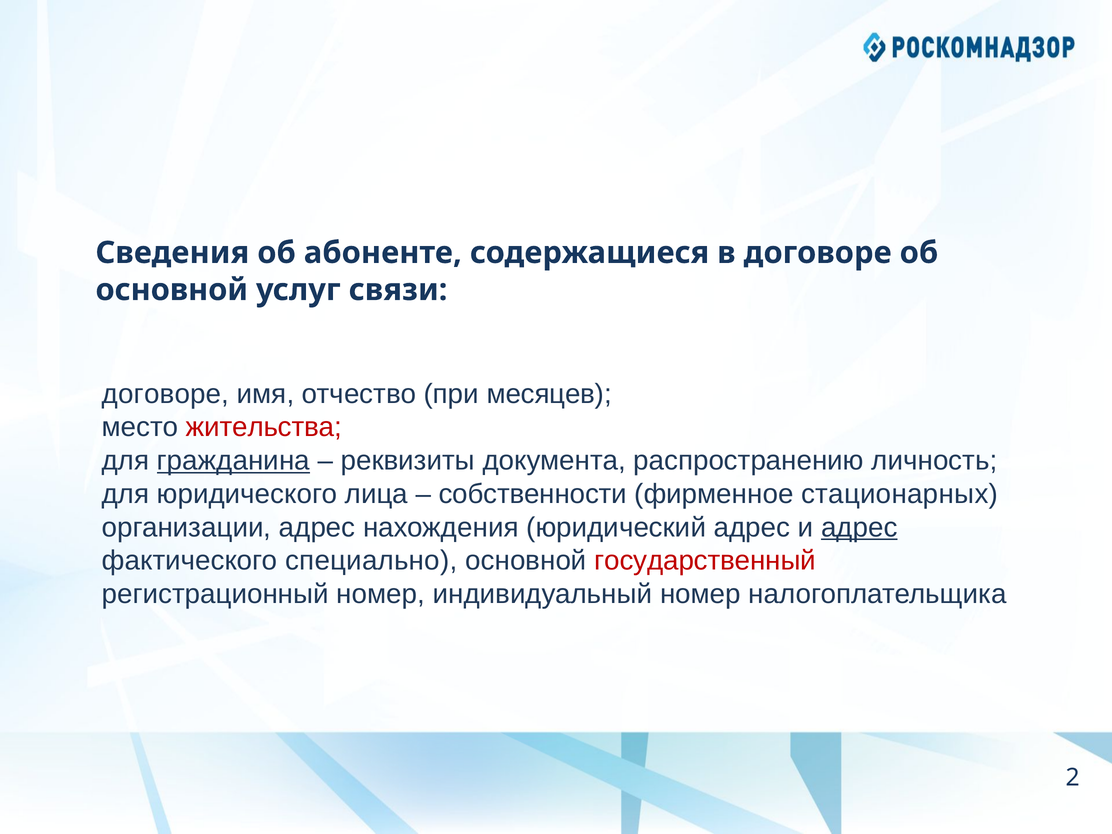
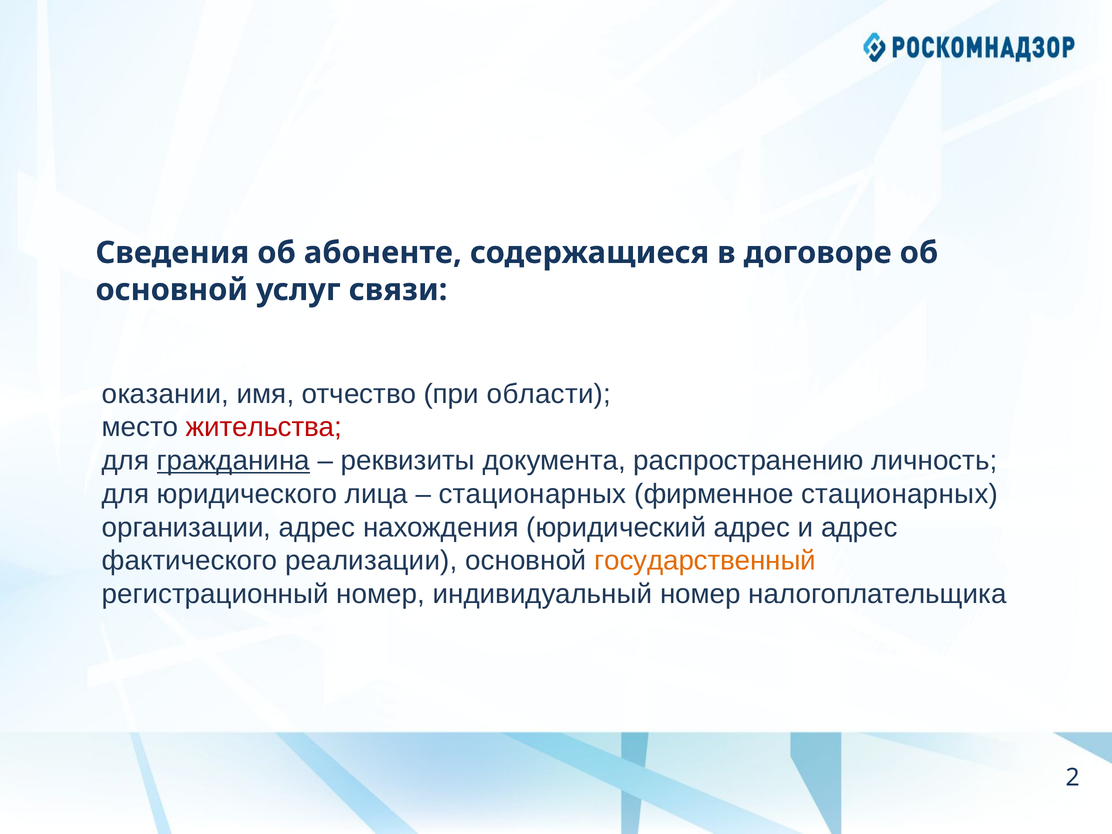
договоре at (165, 394): договоре -> оказании
месяцев: месяцев -> области
собственности at (533, 494): собственности -> стационарных
адрес at (859, 527) underline: present -> none
специально: специально -> реализации
государственный colour: red -> orange
